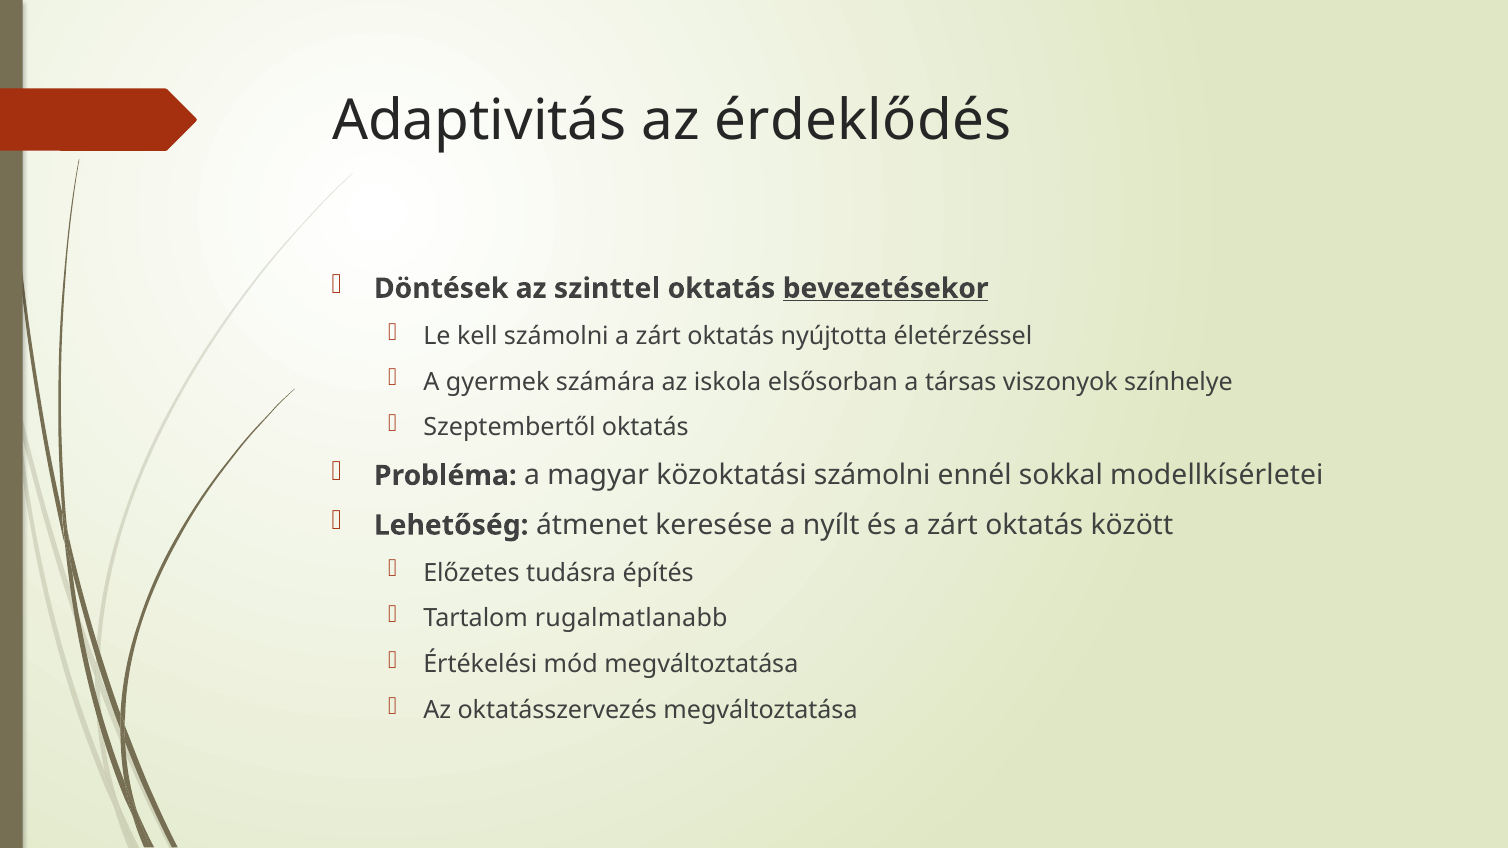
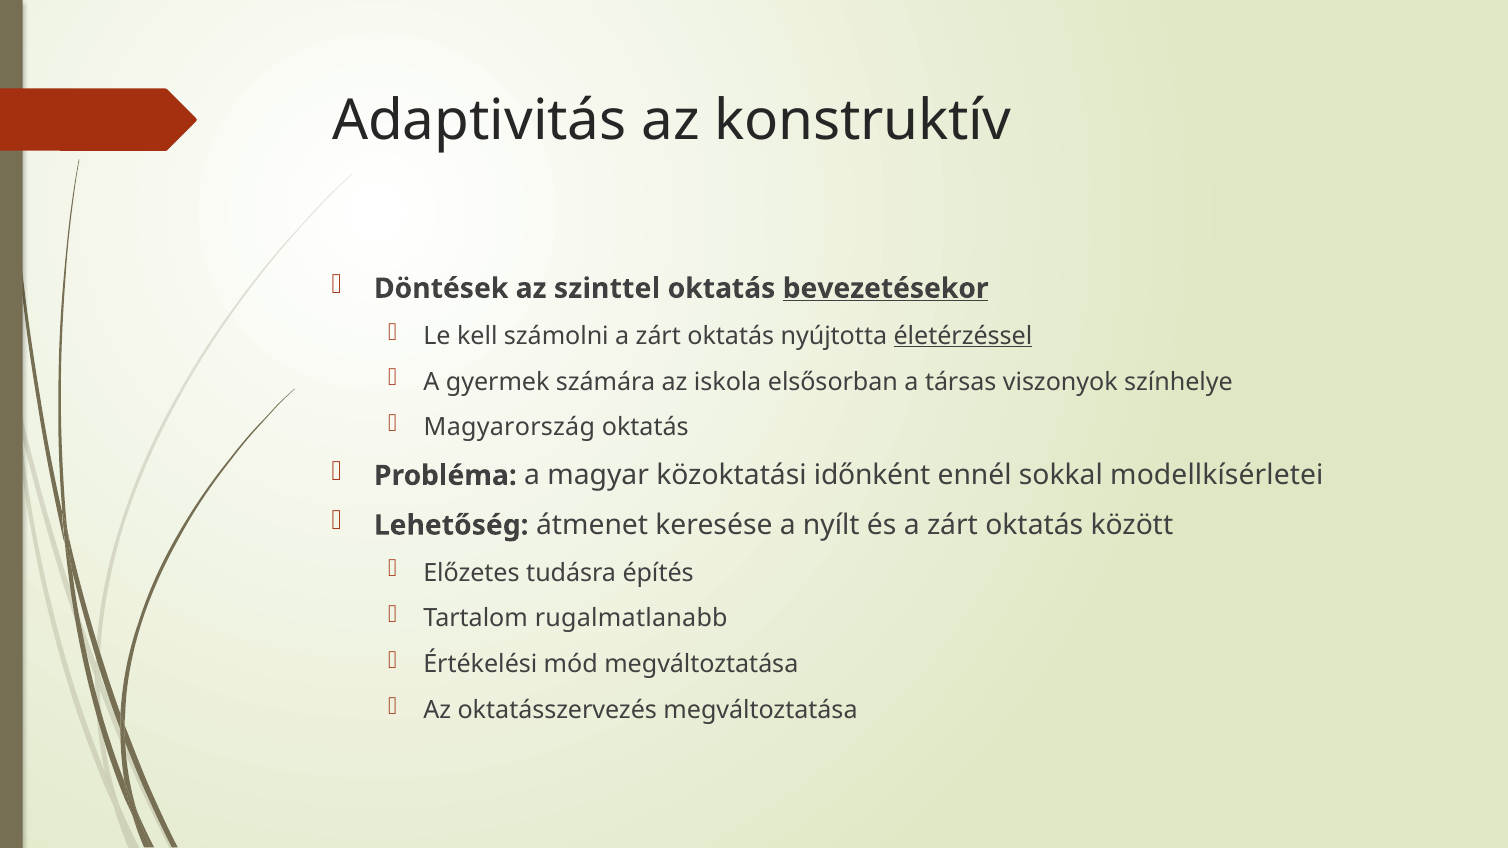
érdeklődés: érdeklődés -> konstruktív
életérzéssel underline: none -> present
Szeptembertől: Szeptembertől -> Magyarország
közoktatási számolni: számolni -> időnként
